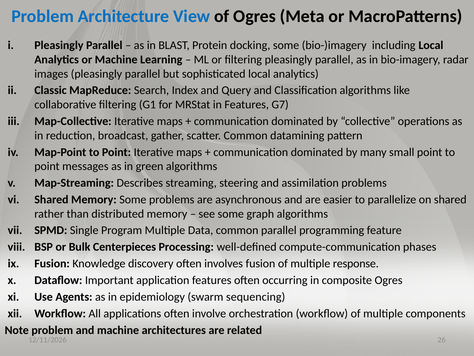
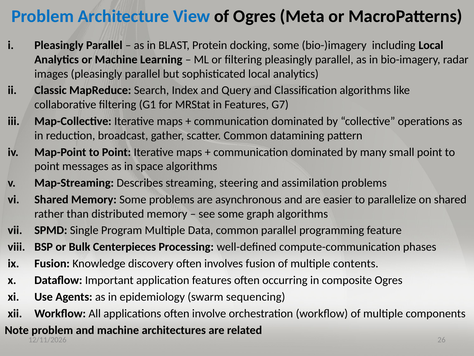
green: green -> space
response: response -> contents
